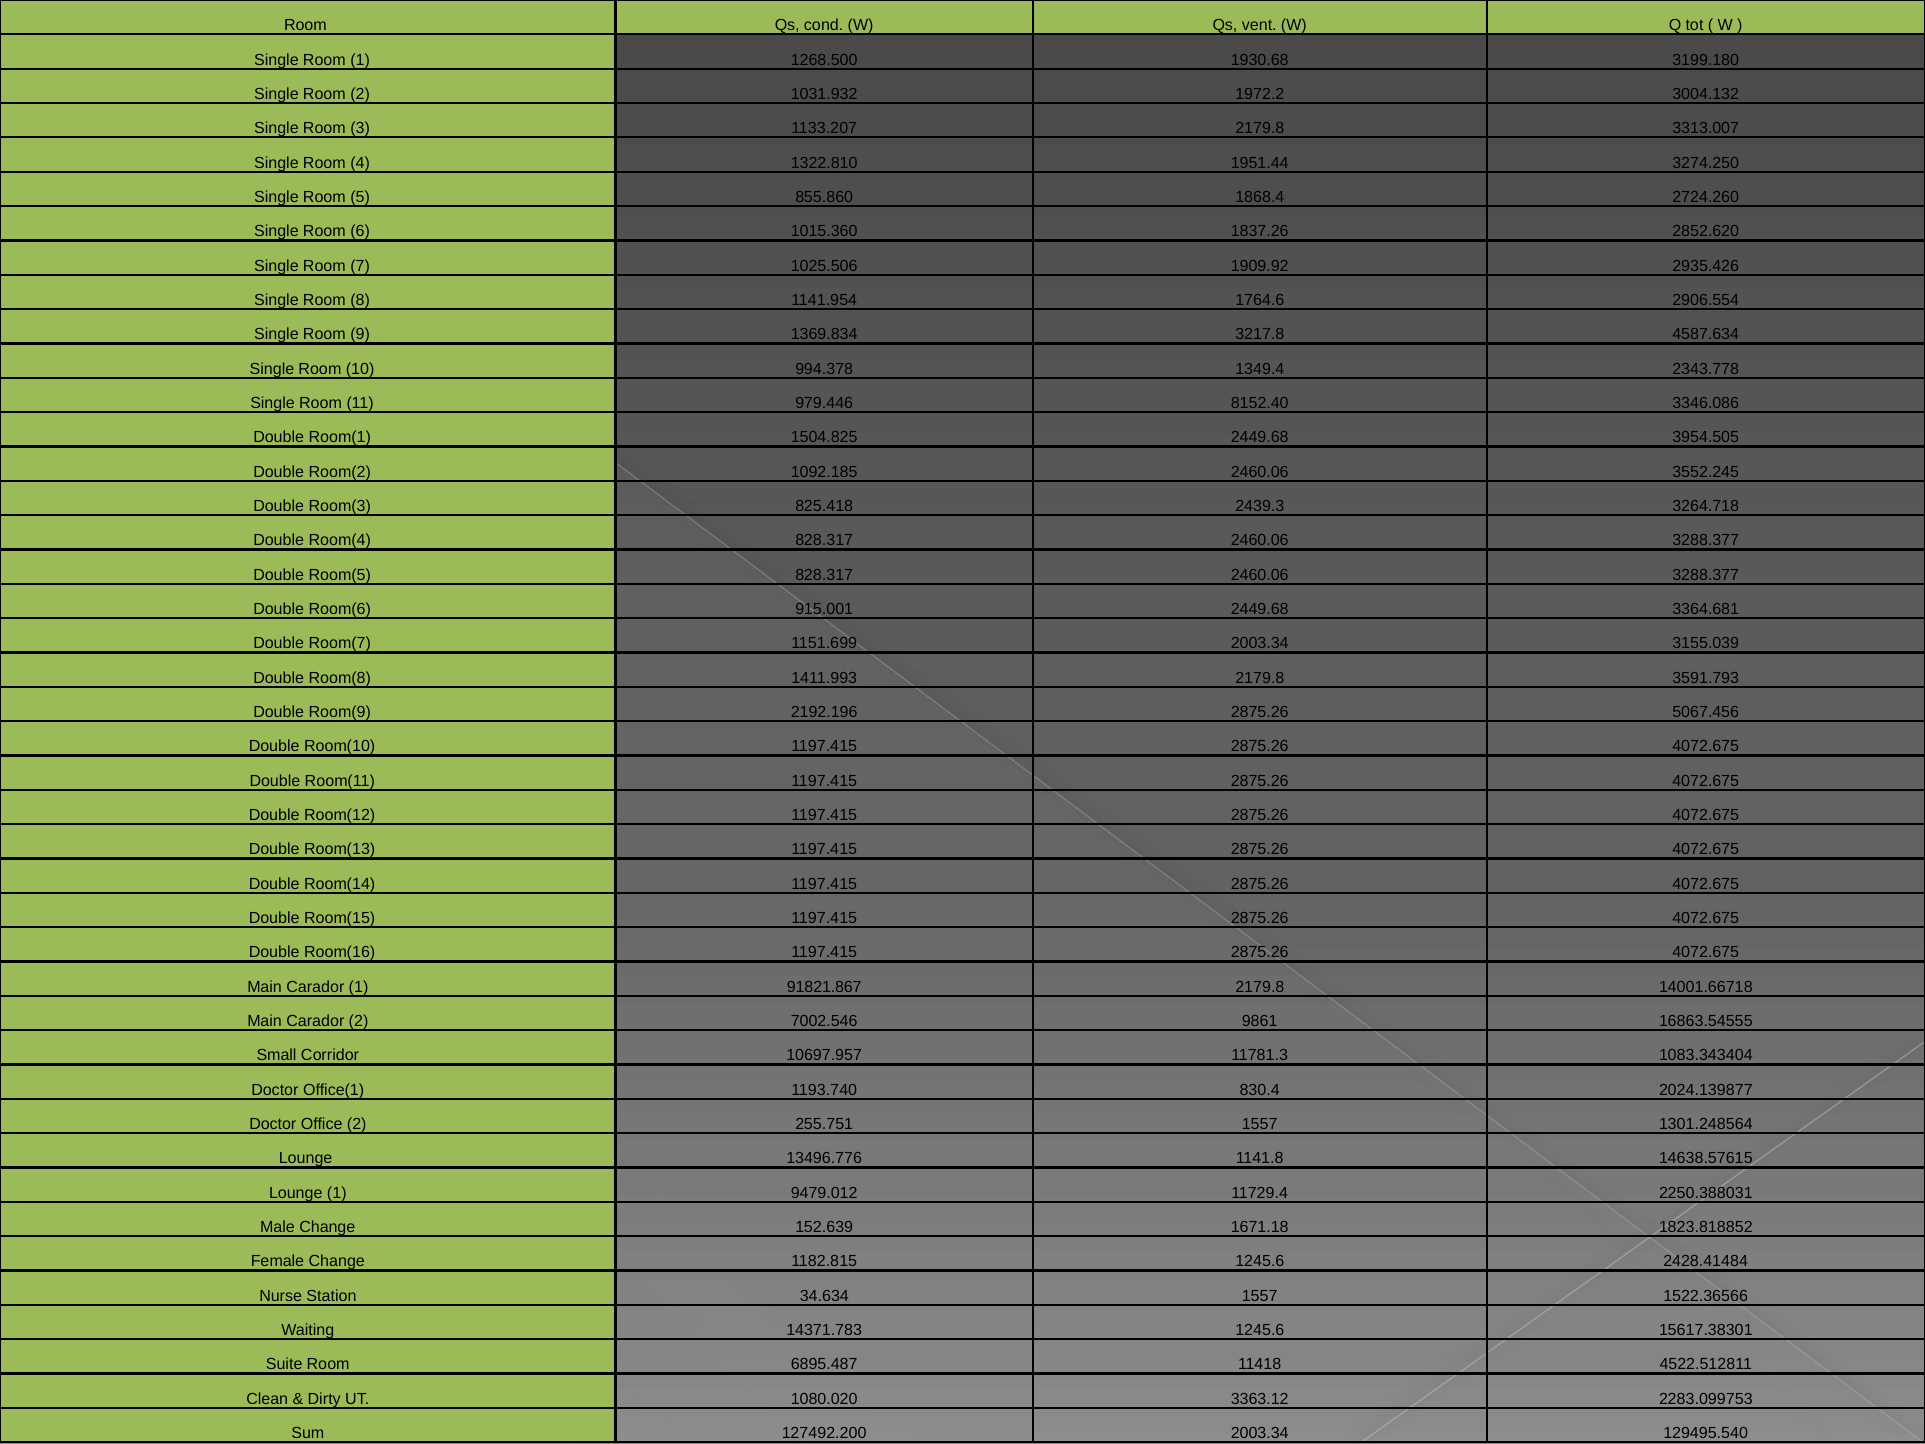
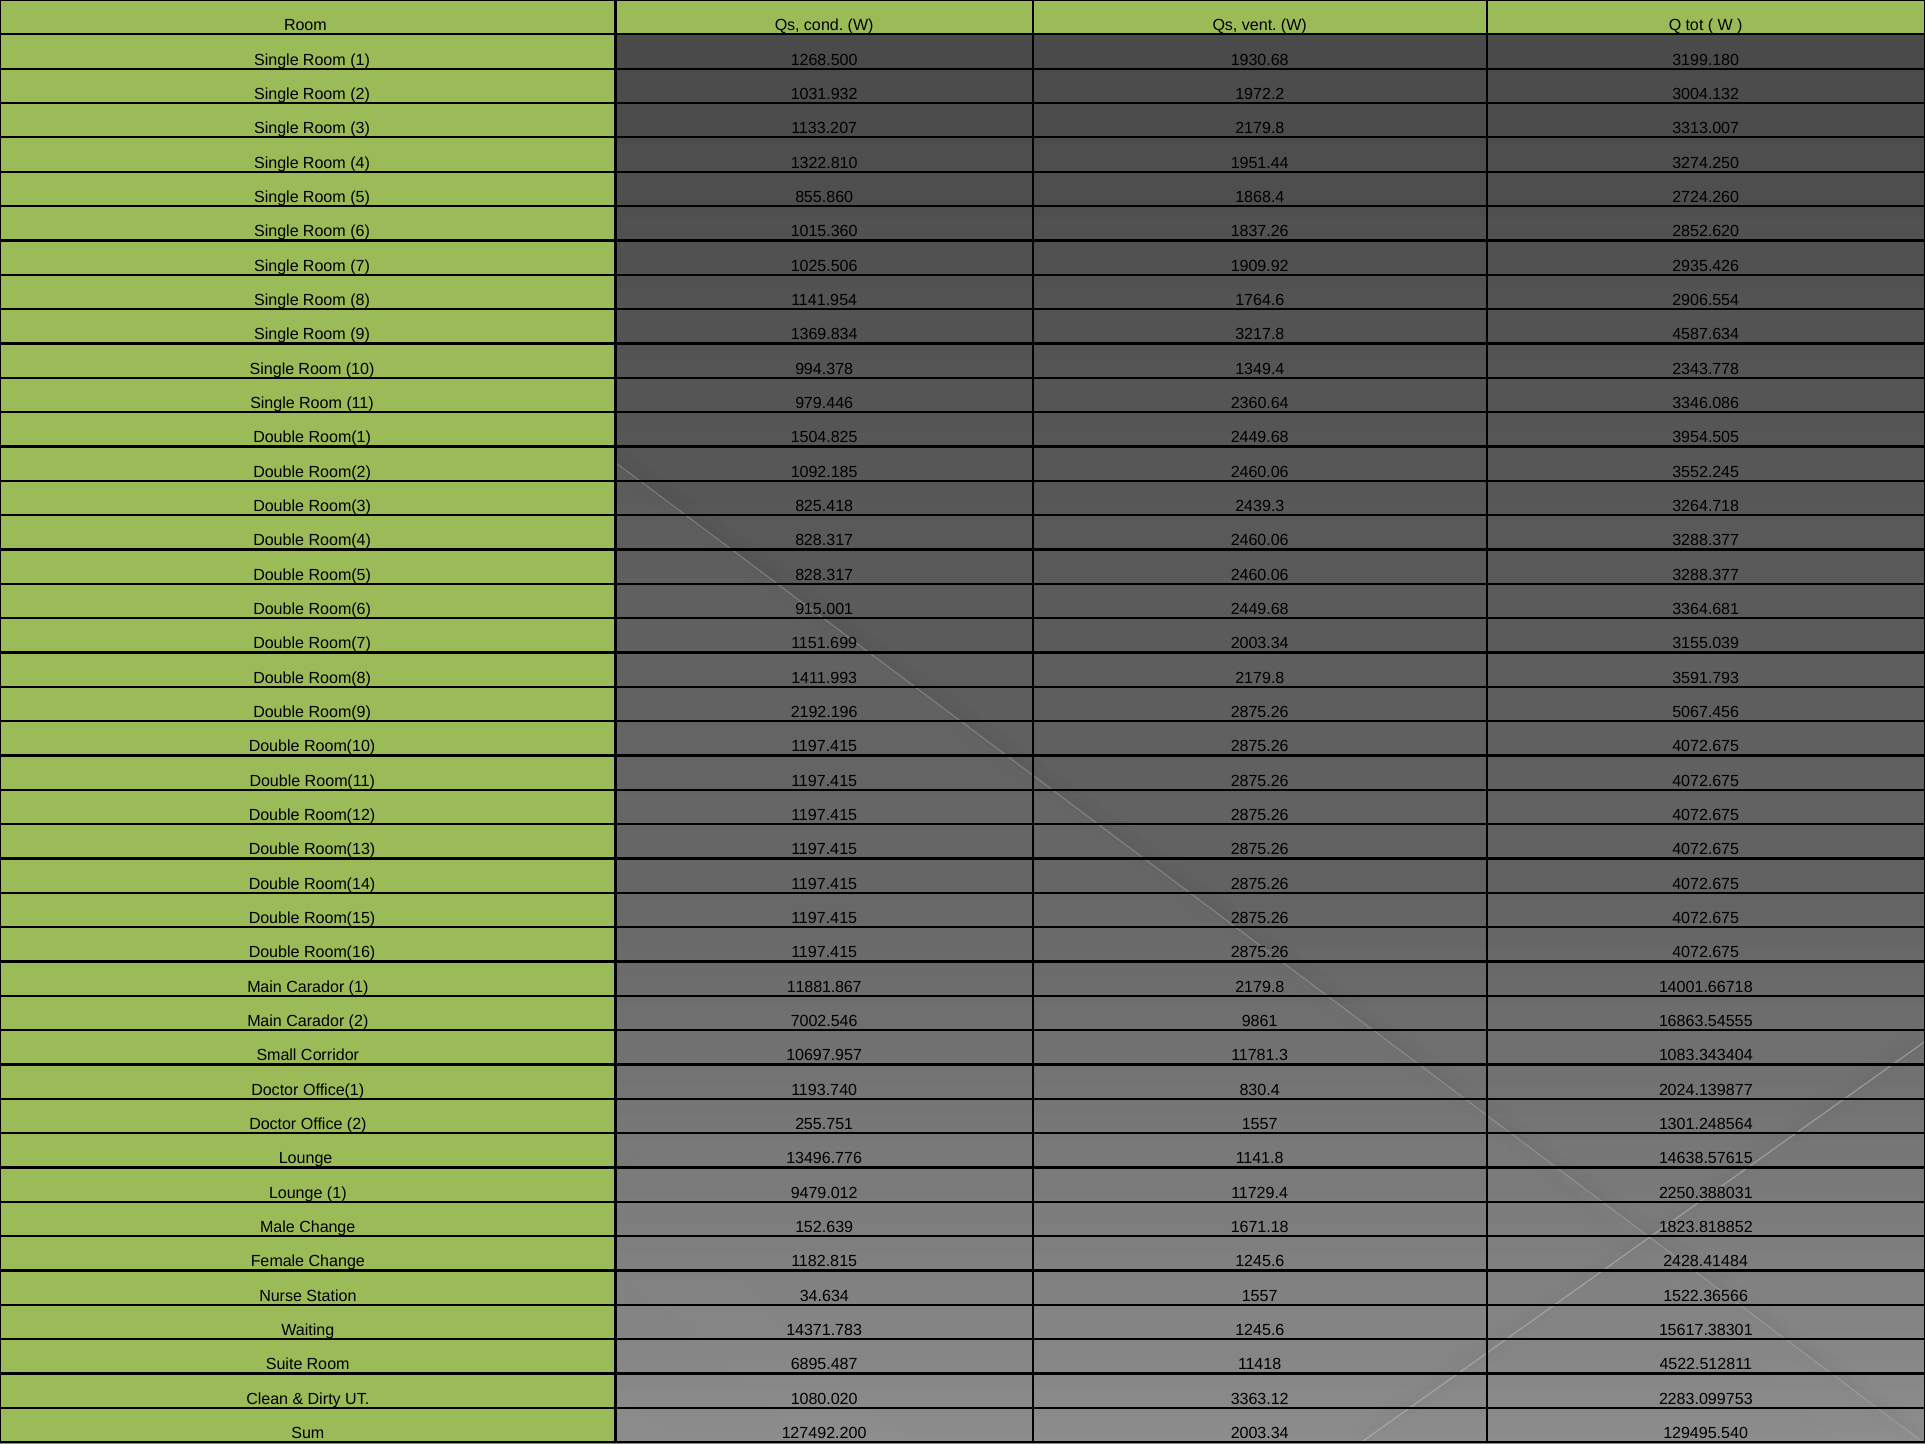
8152.40: 8152.40 -> 2360.64
91821.867: 91821.867 -> 11881.867
